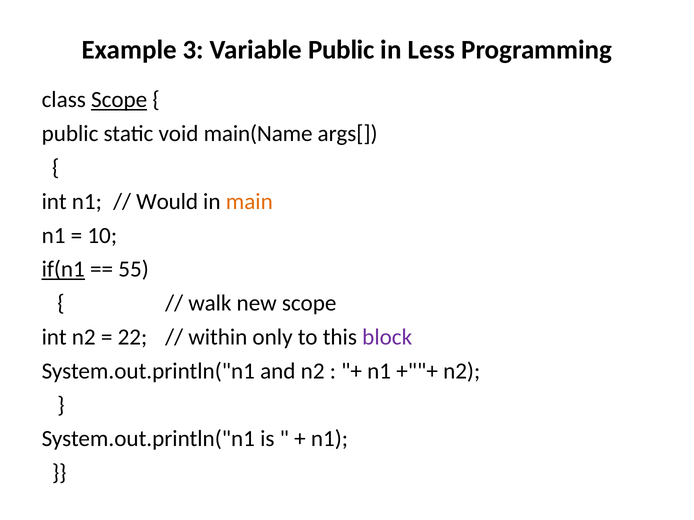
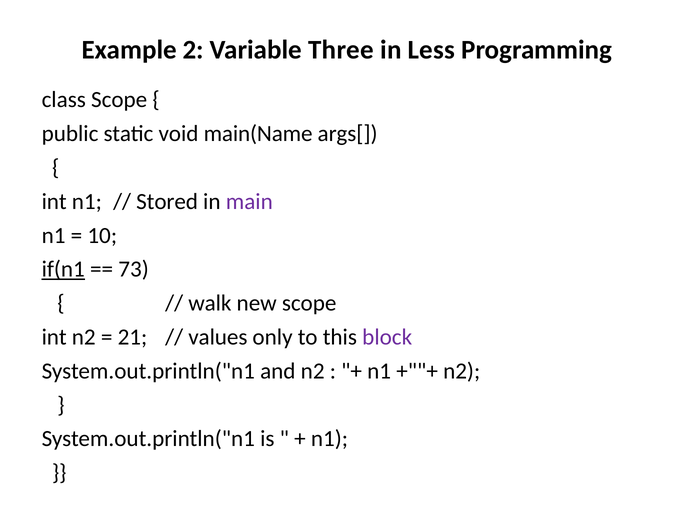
3: 3 -> 2
Variable Public: Public -> Three
Scope at (119, 100) underline: present -> none
Would: Would -> Stored
main colour: orange -> purple
55: 55 -> 73
22: 22 -> 21
within: within -> values
